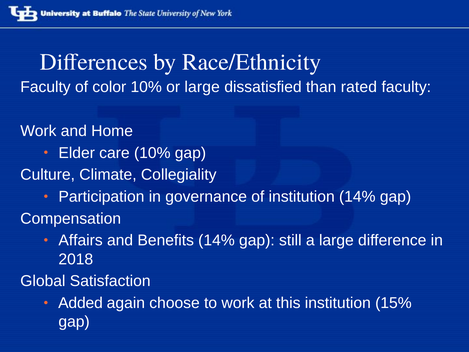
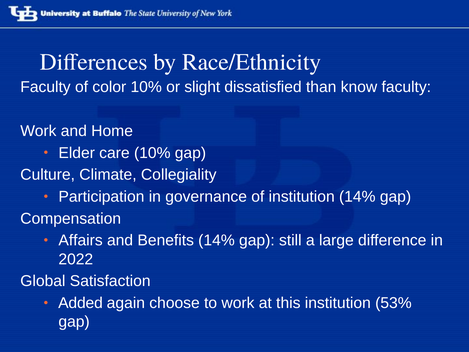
or large: large -> slight
rated: rated -> know
2018: 2018 -> 2022
15%: 15% -> 53%
